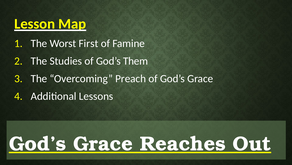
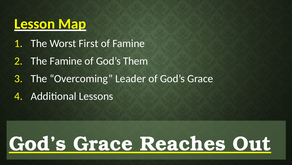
The Studies: Studies -> Famine
Preach: Preach -> Leader
